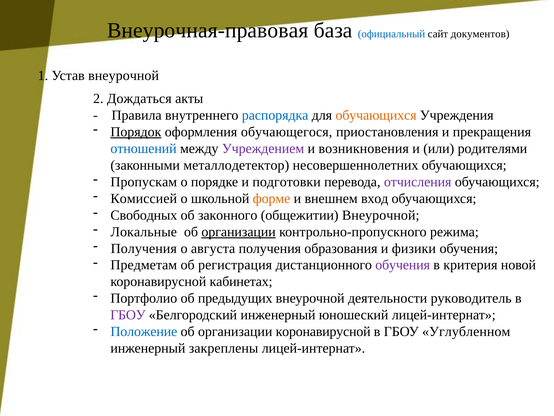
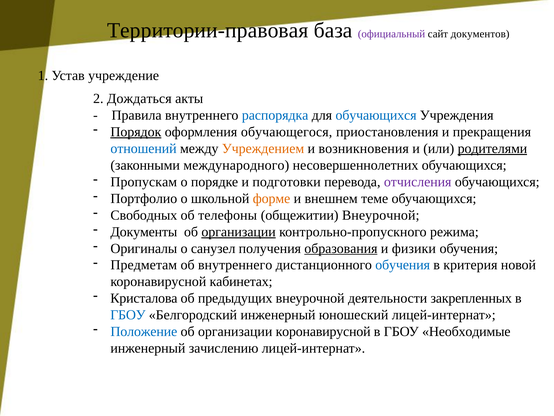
Внеурочная-правовая: Внеурочная-правовая -> Территории-правовая
официальный colour: blue -> purple
Устав внеурочной: внеурочной -> учреждение
обучающихся at (376, 115) colour: orange -> blue
Учреждением colour: purple -> orange
родителями underline: none -> present
металлодетектор: металлодетектор -> международного
Комиссией: Комиссией -> Портфолио
вход: вход -> теме
законного: законного -> телефоны
Локальные: Локальные -> Документы
Получения at (144, 248): Получения -> Оригиналы
августа: августа -> санузел
образования underline: none -> present
об регистрация: регистрация -> внутреннего
обучения at (403, 265) colour: purple -> blue
Портфолио: Портфолио -> Кристалова
руководитель: руководитель -> закрепленных
ГБОУ at (128, 315) colour: purple -> blue
Углубленном: Углубленном -> Необходимые
закреплены: закреплены -> зачислению
